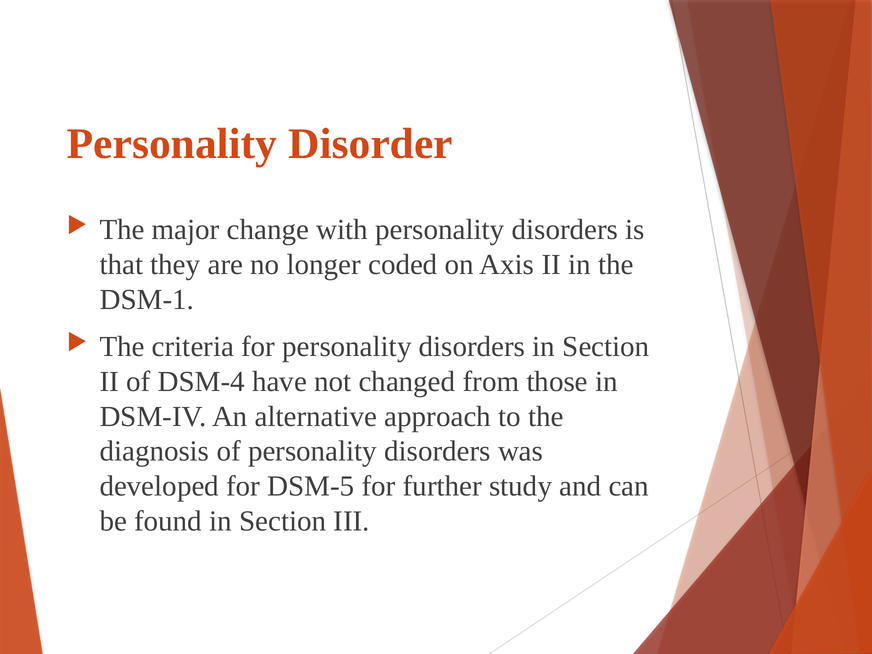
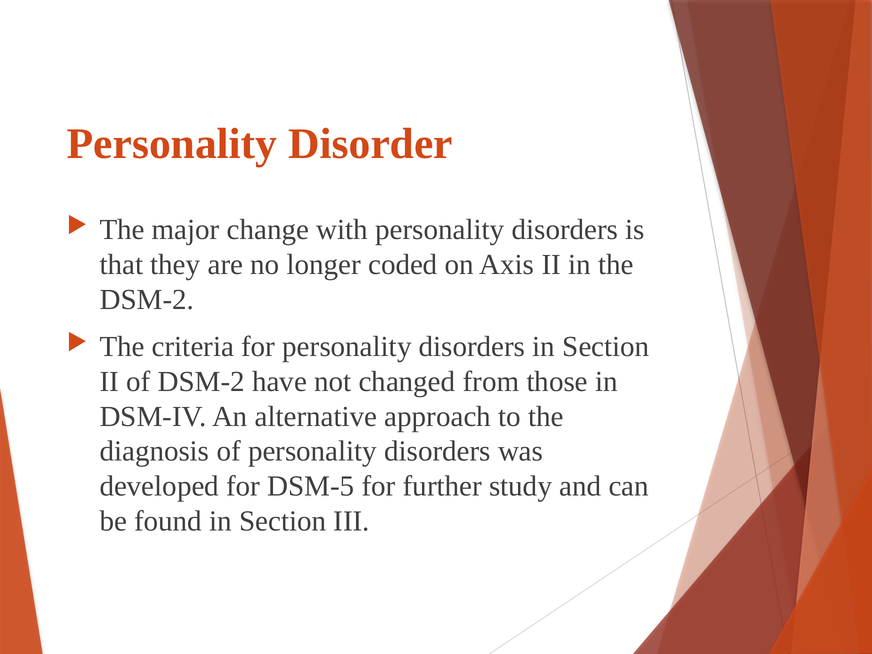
DSM-1 at (147, 300): DSM-1 -> DSM-2
of DSM-4: DSM-4 -> DSM-2
